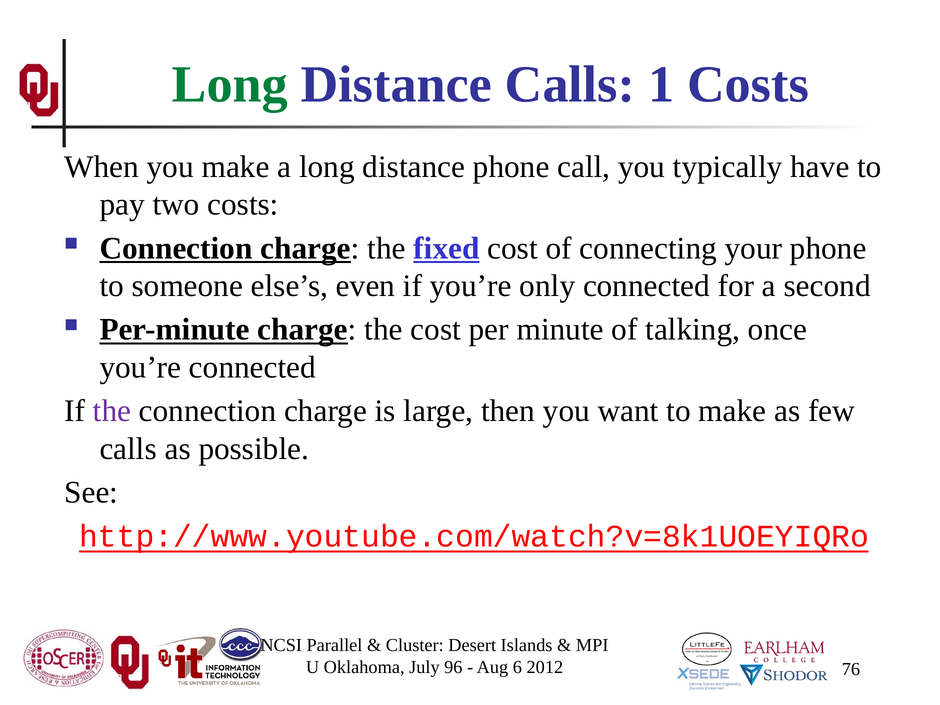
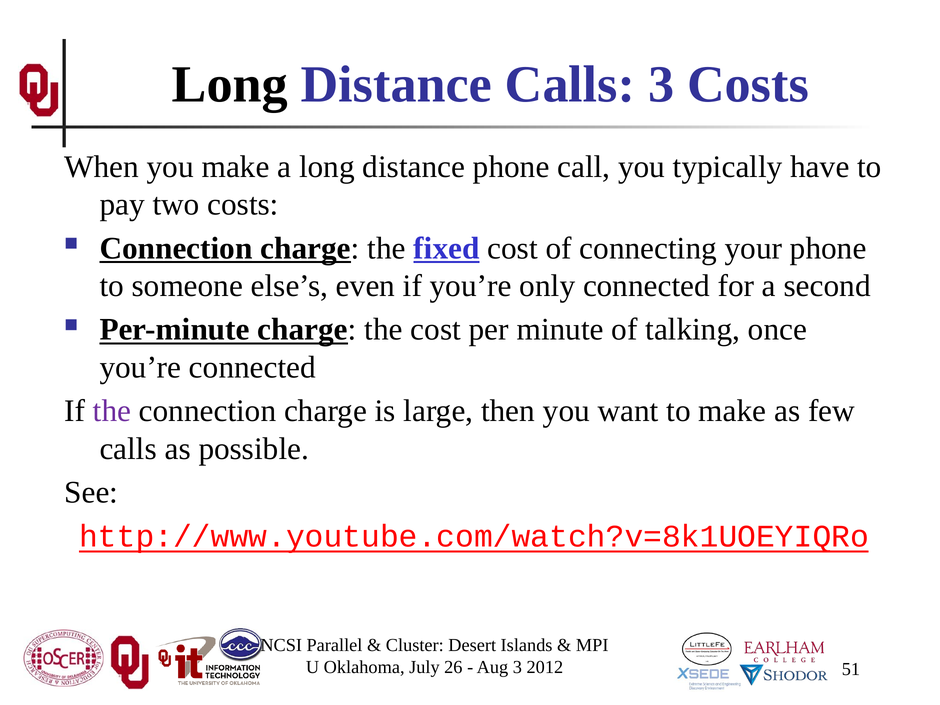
Long at (230, 84) colour: green -> black
Calls 1: 1 -> 3
96: 96 -> 26
Aug 6: 6 -> 3
76: 76 -> 51
